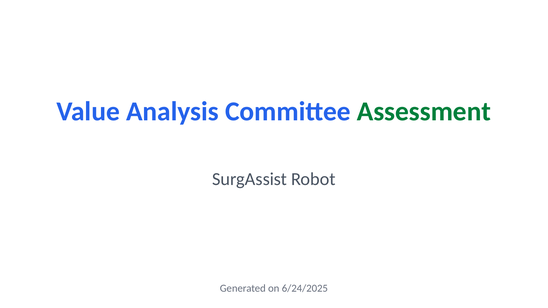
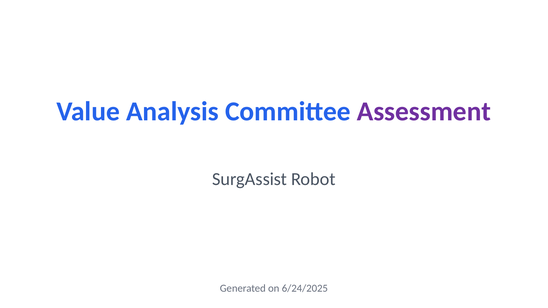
Assessment colour: green -> purple
